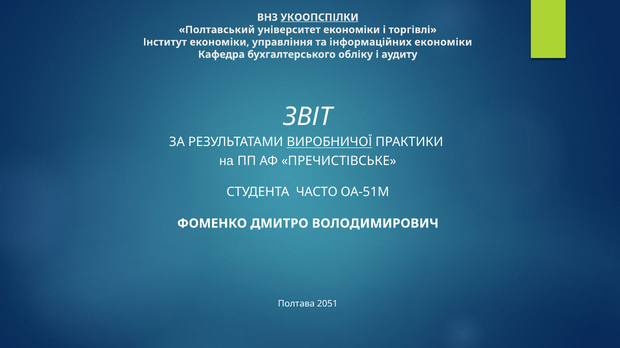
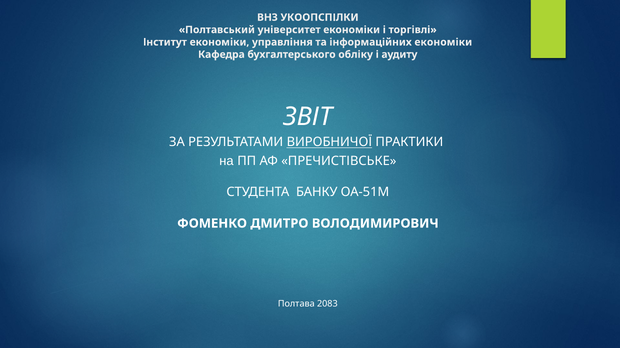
УКООПСПІЛКИ underline: present -> none
ЧАСТО: ЧАСТО -> БАНКУ
2051: 2051 -> 2083
